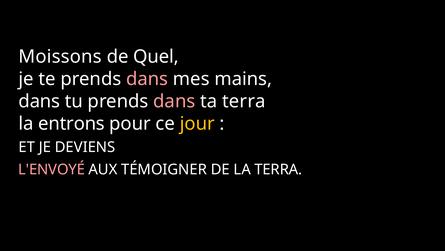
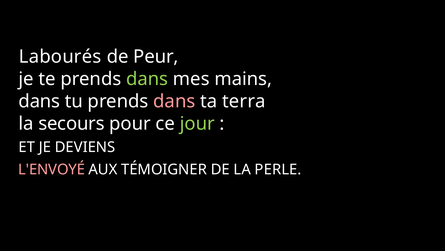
Moissons: Moissons -> Labourés
Quel: Quel -> Peur
dans at (147, 79) colour: pink -> light green
entrons: entrons -> secours
jour colour: yellow -> light green
LA TERRA: TERRA -> PERLE
